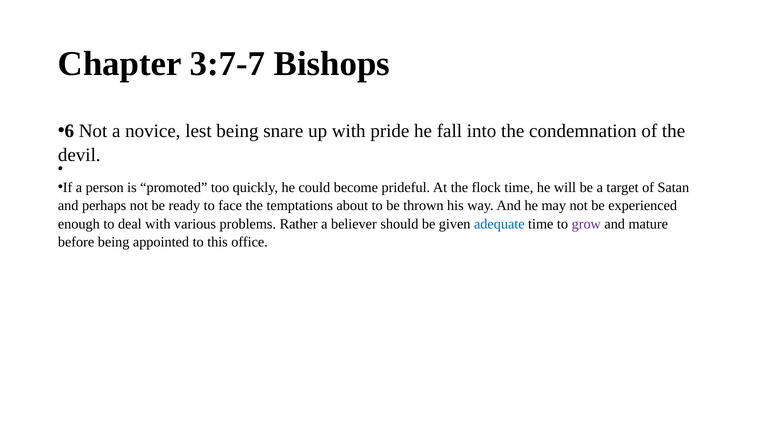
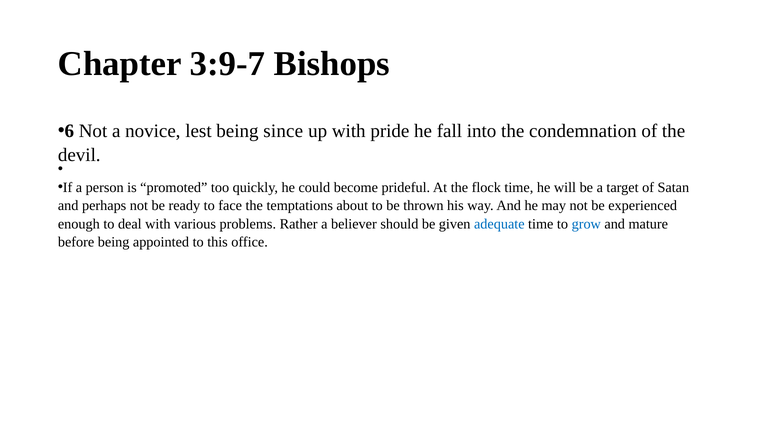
3:7-7: 3:7-7 -> 3:9-7
snare: snare -> since
grow colour: purple -> blue
